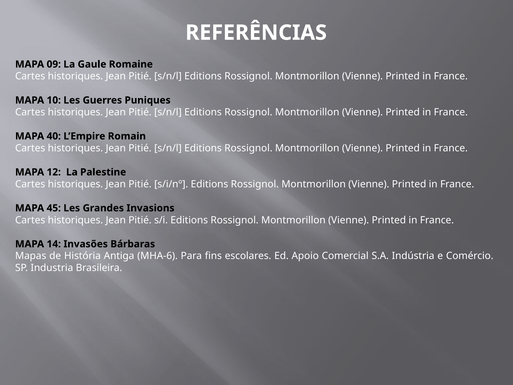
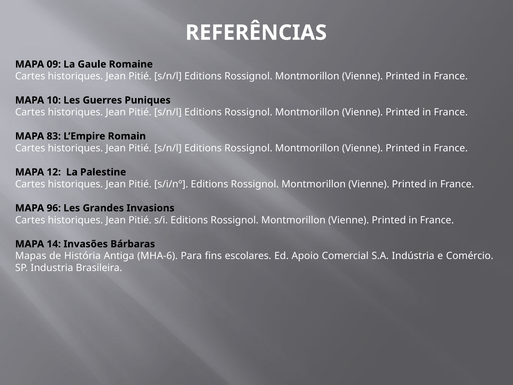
40: 40 -> 83
45: 45 -> 96
